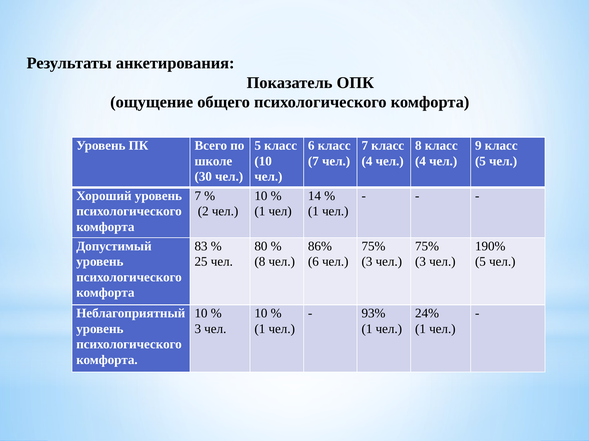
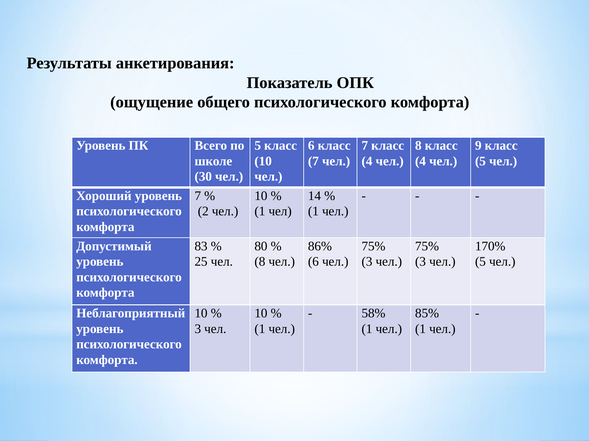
190%: 190% -> 170%
93%: 93% -> 58%
24%: 24% -> 85%
